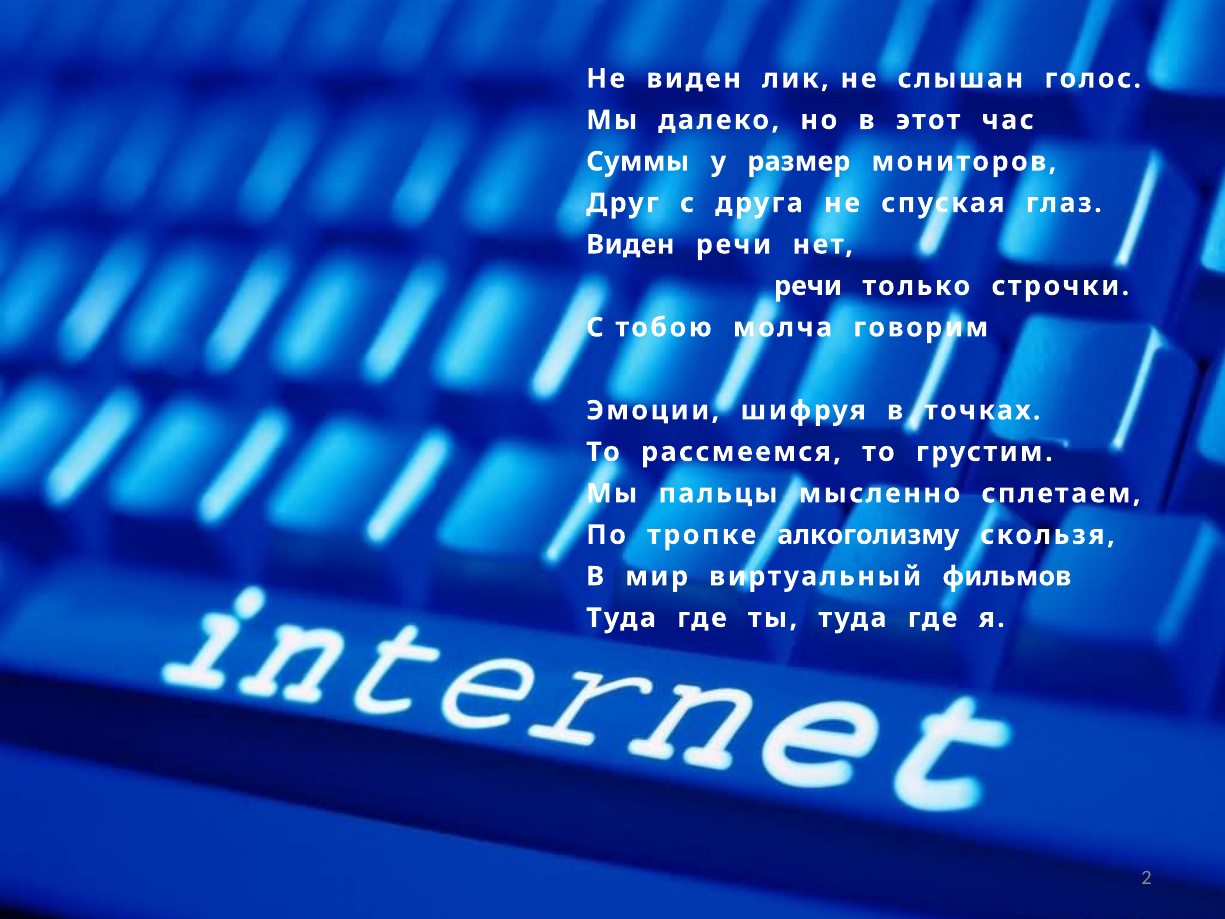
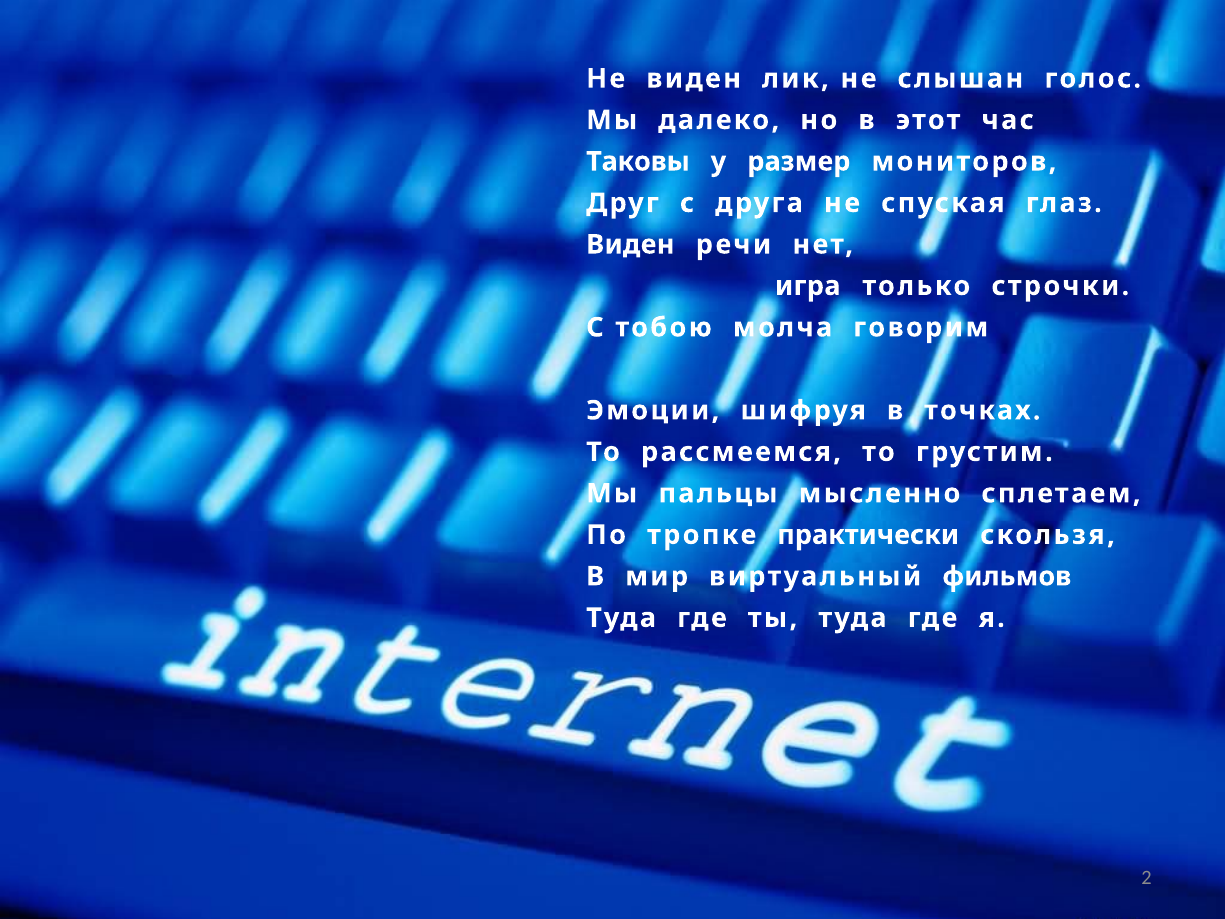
Суммы: Суммы -> Таковы
речи at (808, 286): речи -> игра
алкоголизму: алкоголизму -> практически
